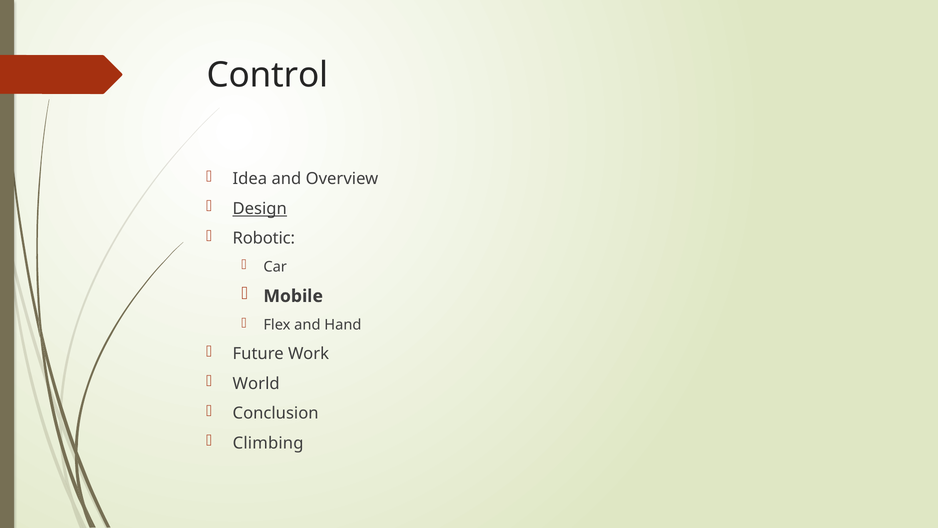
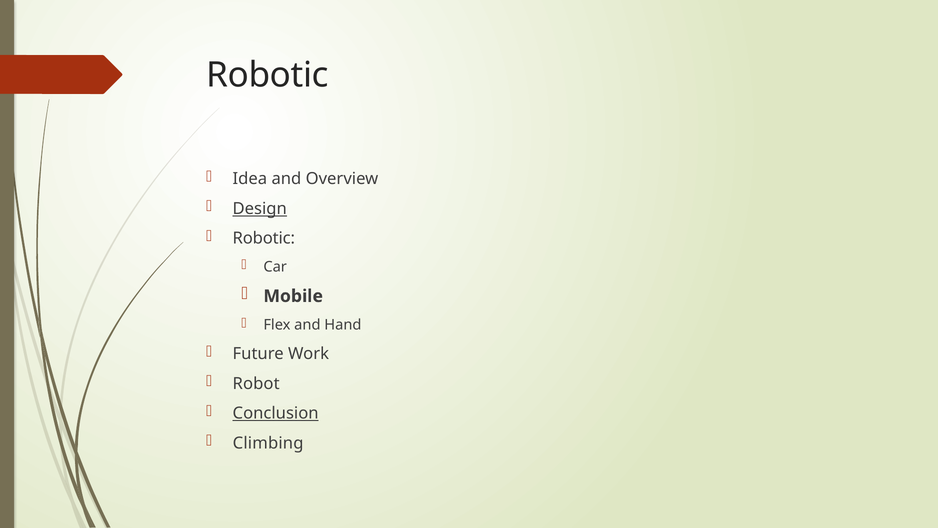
Control at (267, 75): Control -> Robotic
World: World -> Robot
Conclusion underline: none -> present
